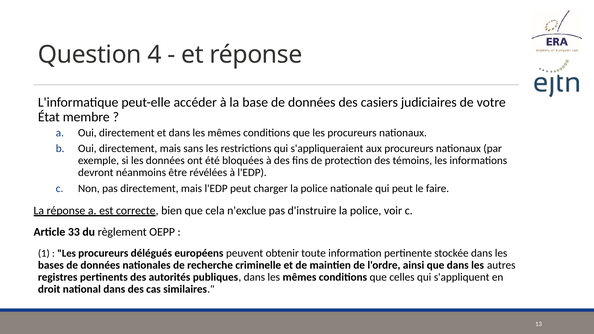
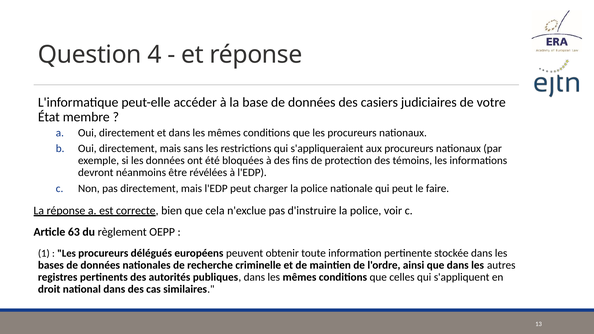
33: 33 -> 63
